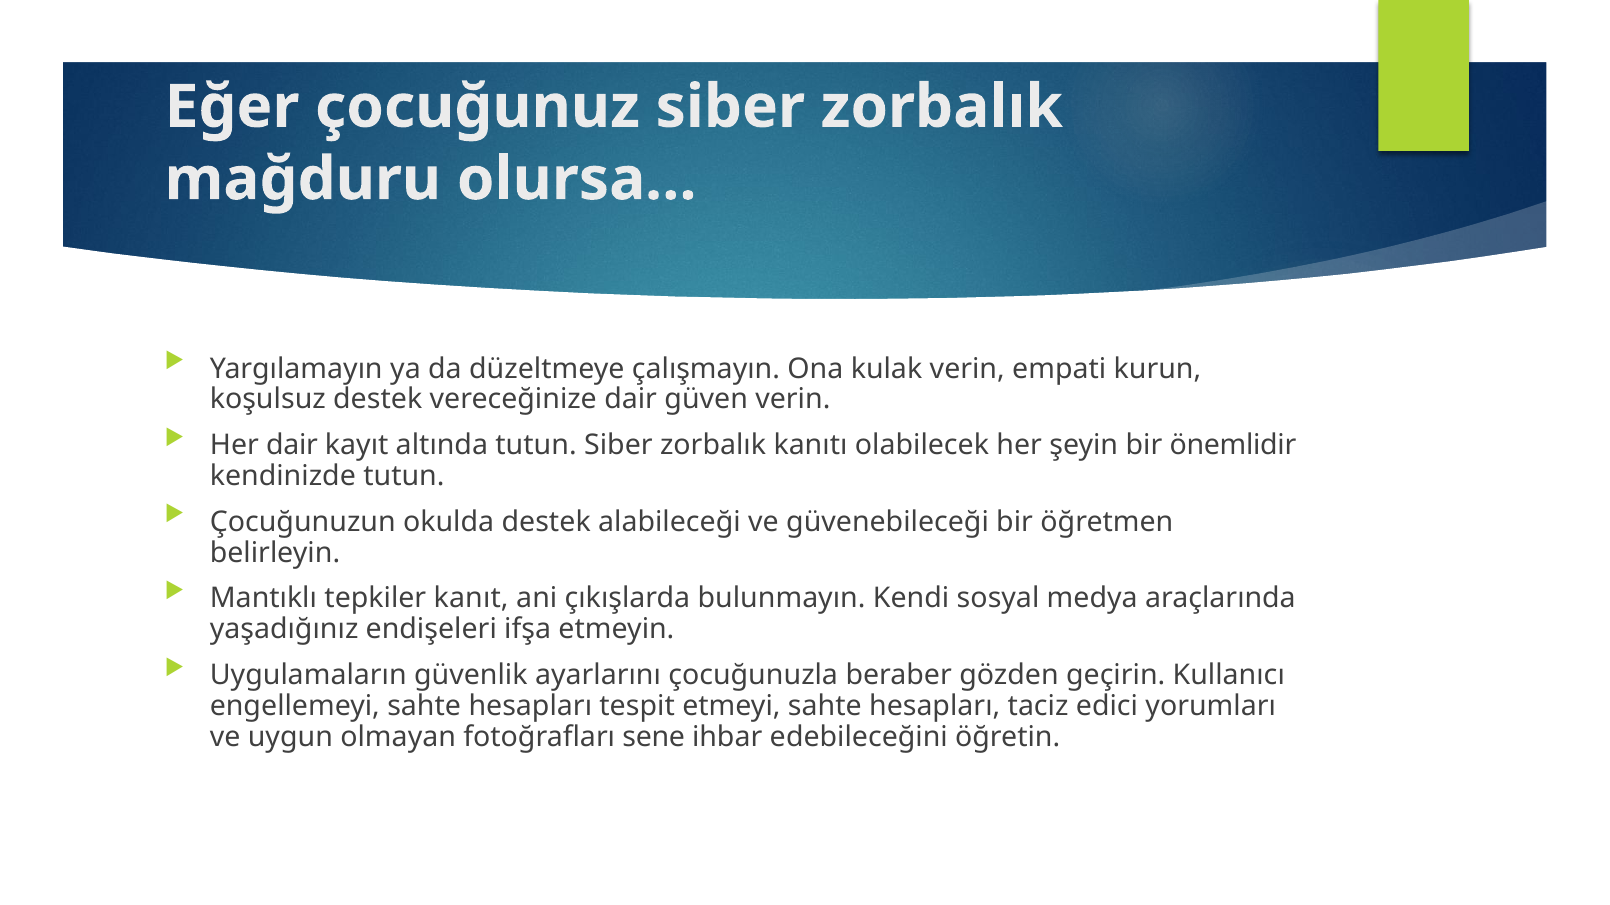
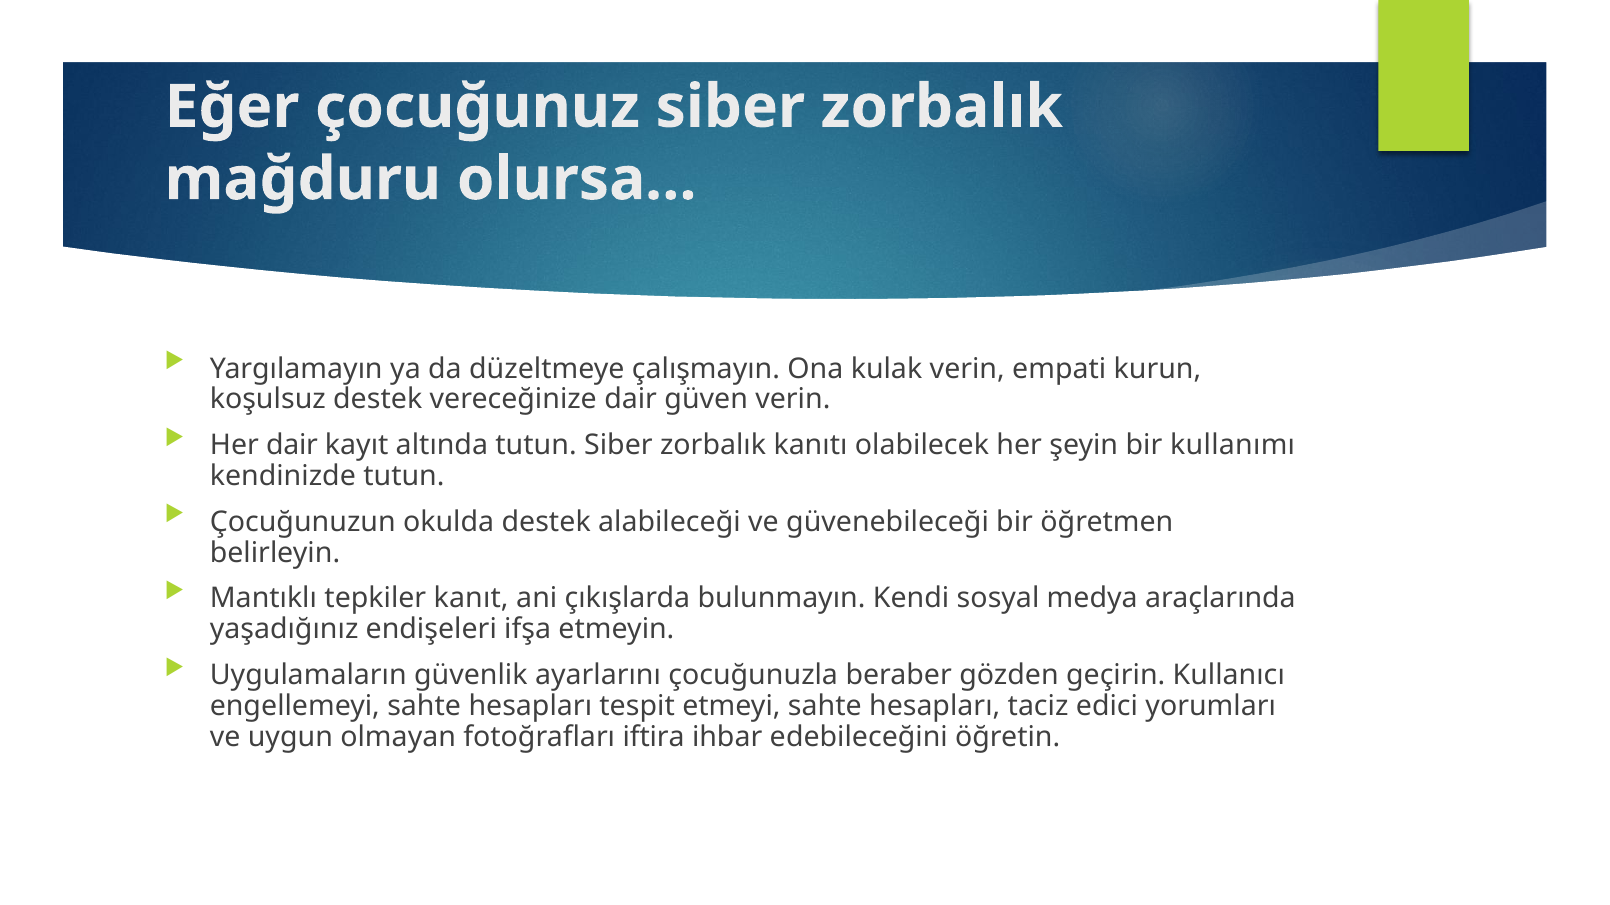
önemlidir: önemlidir -> kullanımı
sene: sene -> iftira
